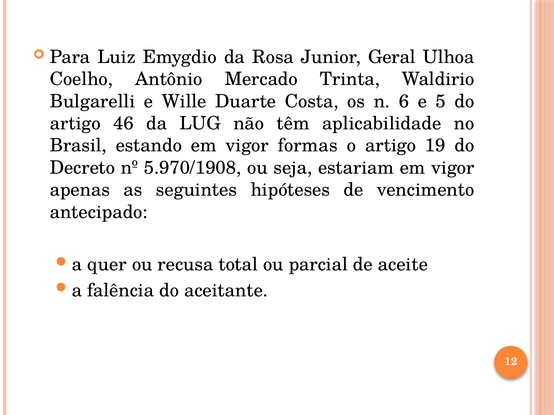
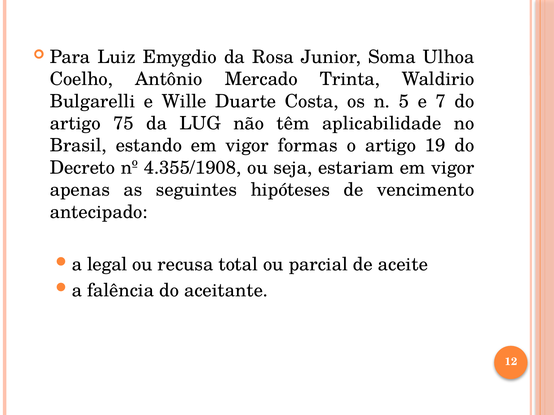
Geral: Geral -> Soma
6: 6 -> 5
5: 5 -> 7
46: 46 -> 75
5.970/1908: 5.970/1908 -> 4.355/1908
quer: quer -> legal
